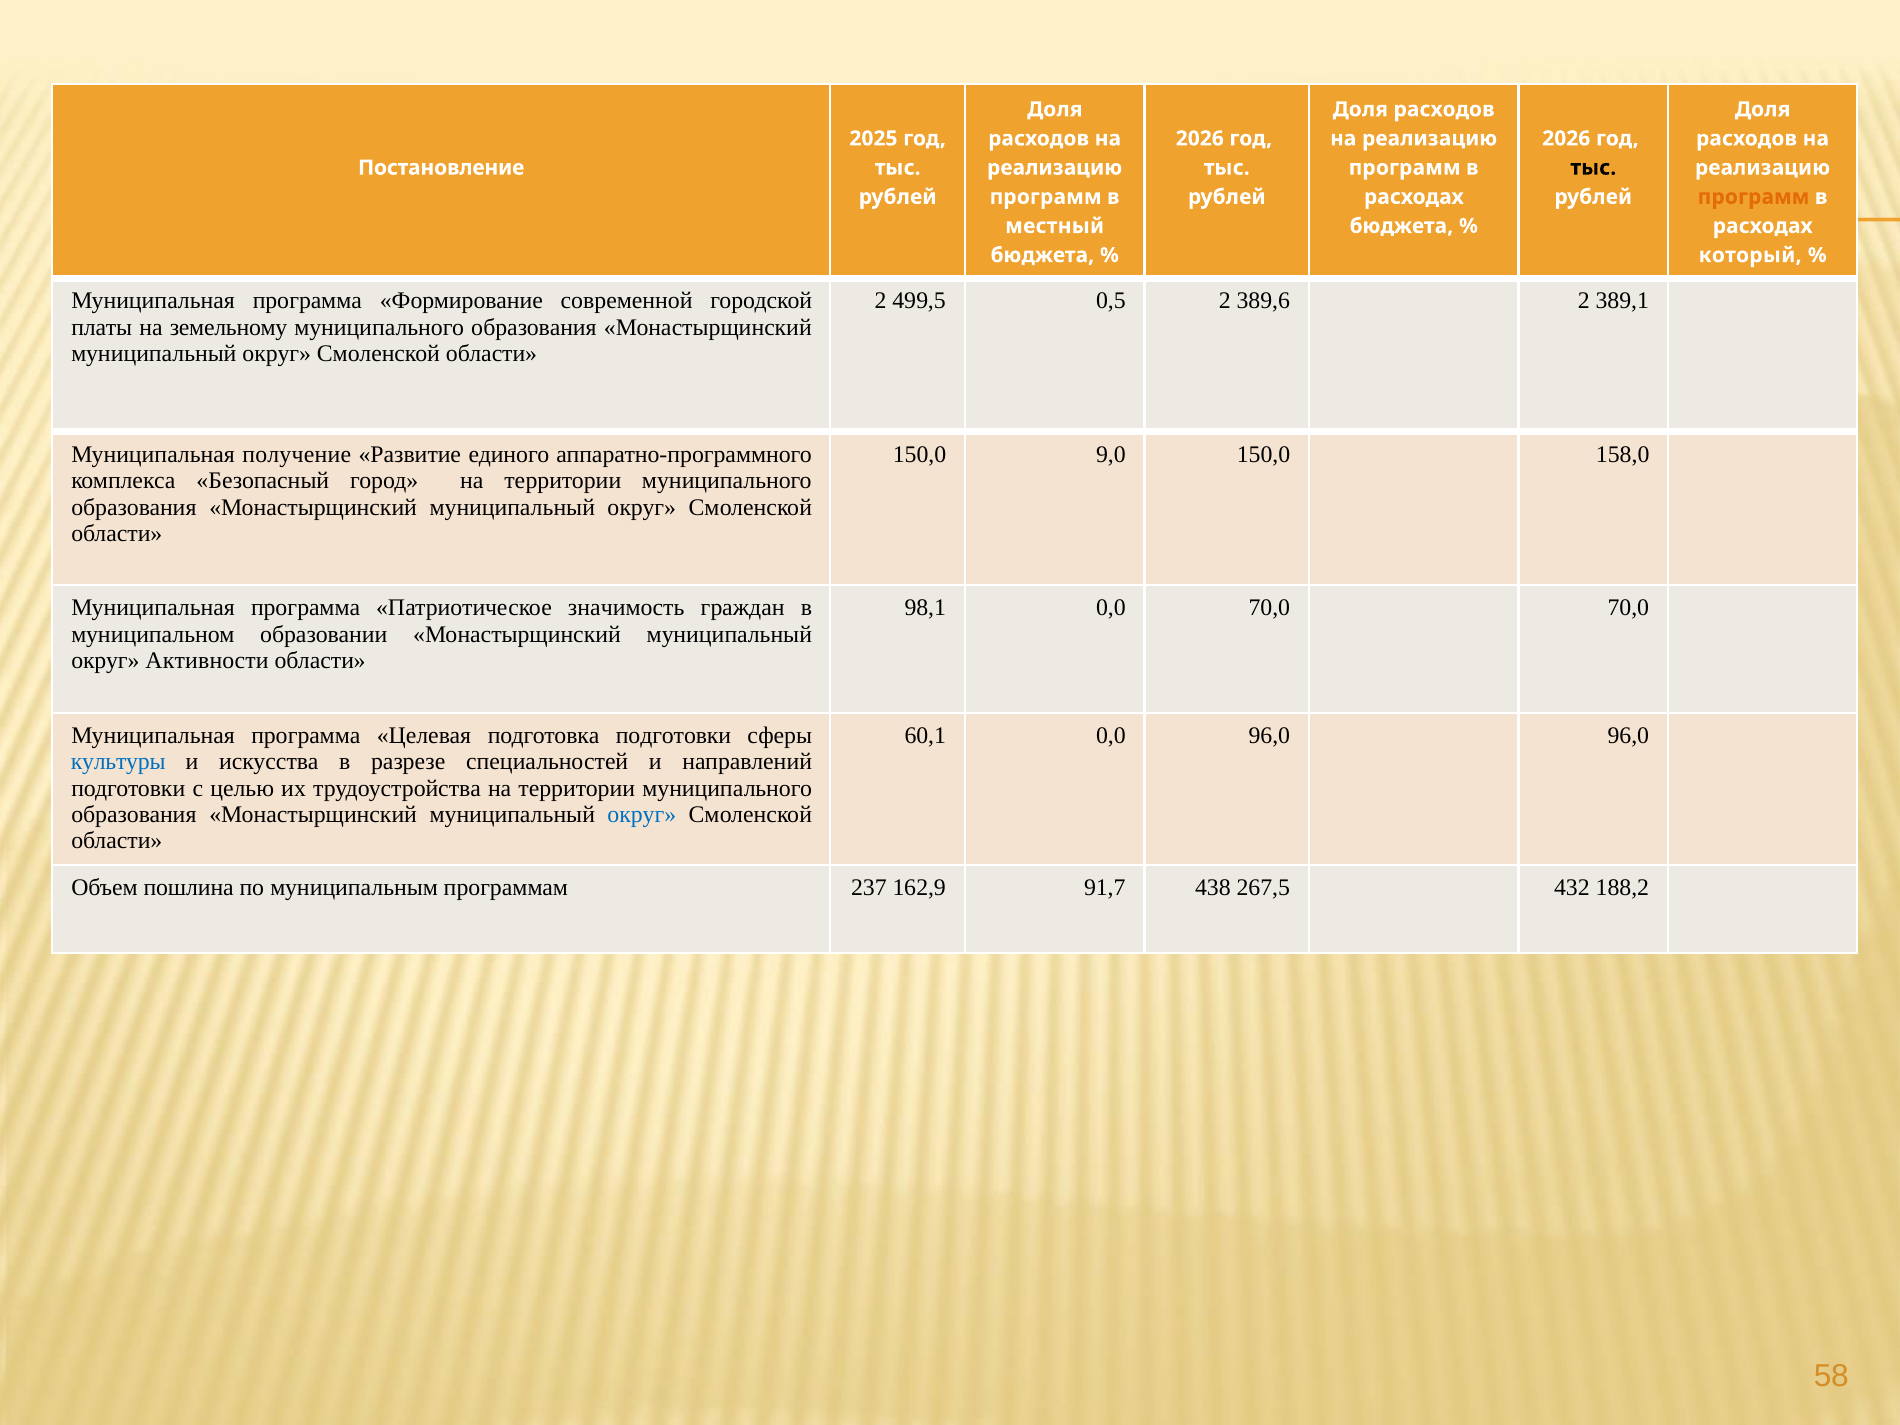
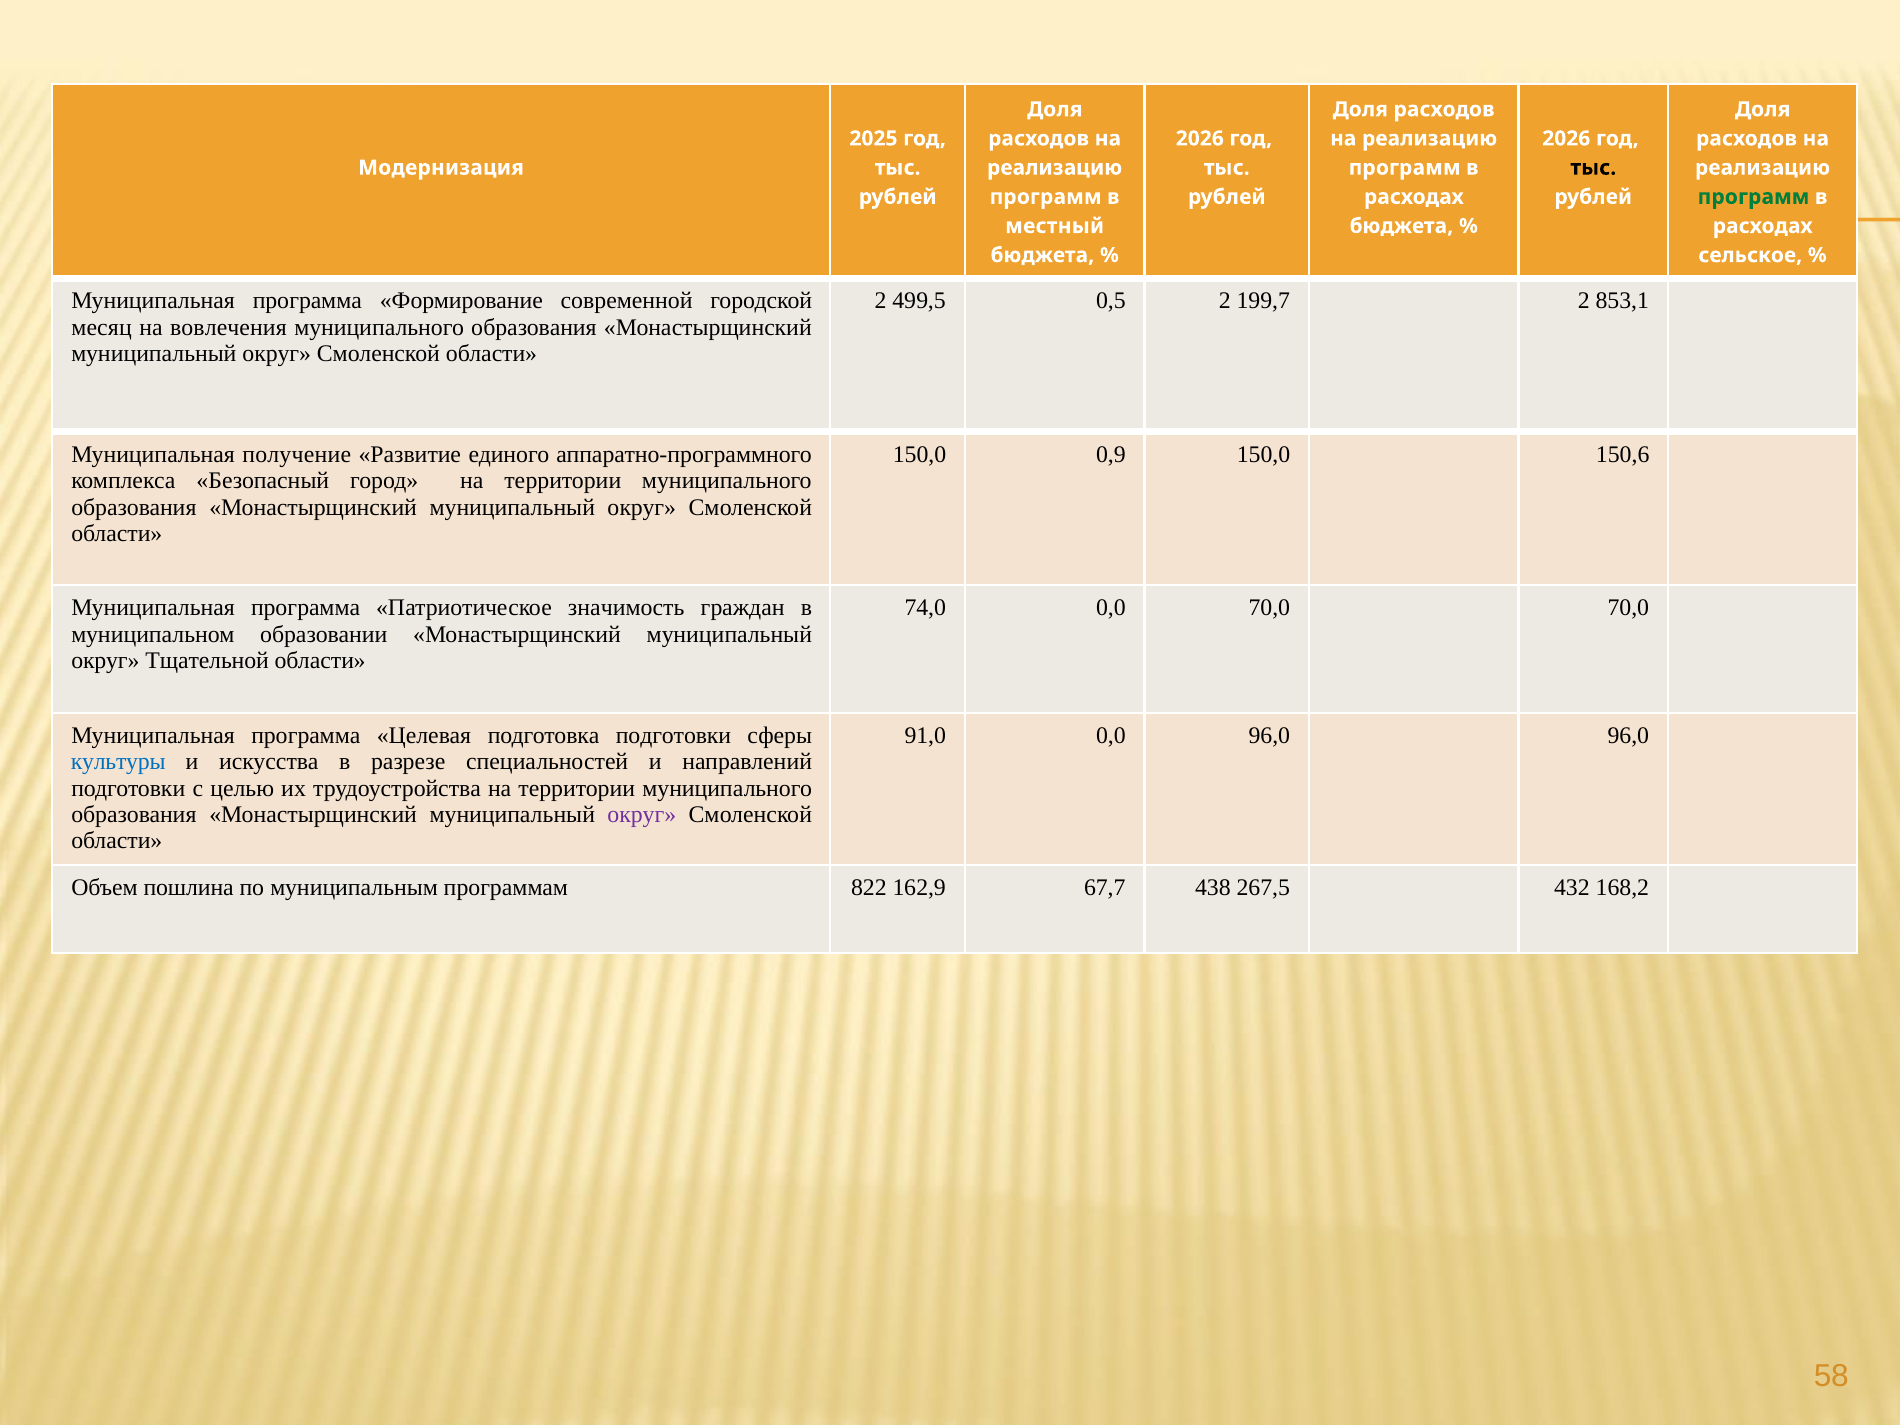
Постановление: Постановление -> Модернизация
программ at (1754, 197) colour: orange -> green
который: который -> сельское
389,6: 389,6 -> 199,7
389,1: 389,1 -> 853,1
платы: платы -> месяц
земельному: земельному -> вовлечения
9,0: 9,0 -> 0,9
158,0: 158,0 -> 150,6
98,1: 98,1 -> 74,0
Активности: Активности -> Тщательной
60,1: 60,1 -> 91,0
округ at (642, 815) colour: blue -> purple
237: 237 -> 822
91,7: 91,7 -> 67,7
188,2: 188,2 -> 168,2
